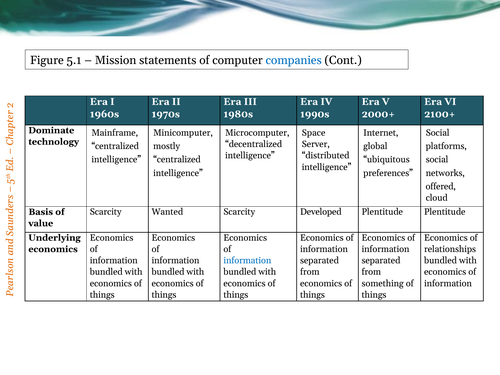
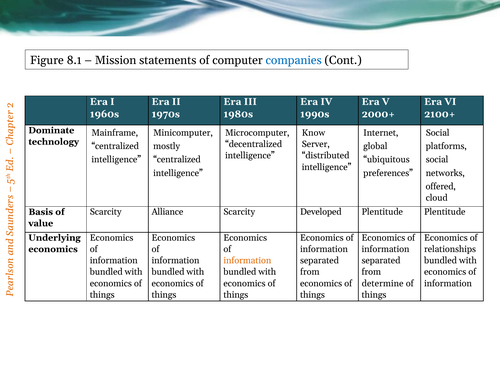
5.1: 5.1 -> 8.1
Space: Space -> Know
Wanted: Wanted -> Alliance
information at (247, 261) colour: blue -> orange
something: something -> determine
